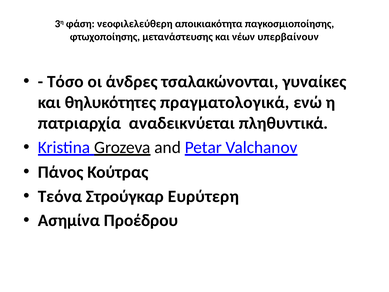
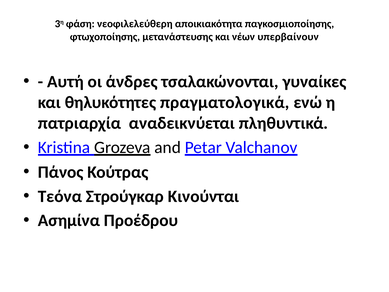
Τόσο: Τόσο -> Αυτή
Ευρύτερη: Ευρύτερη -> Κινούνται
